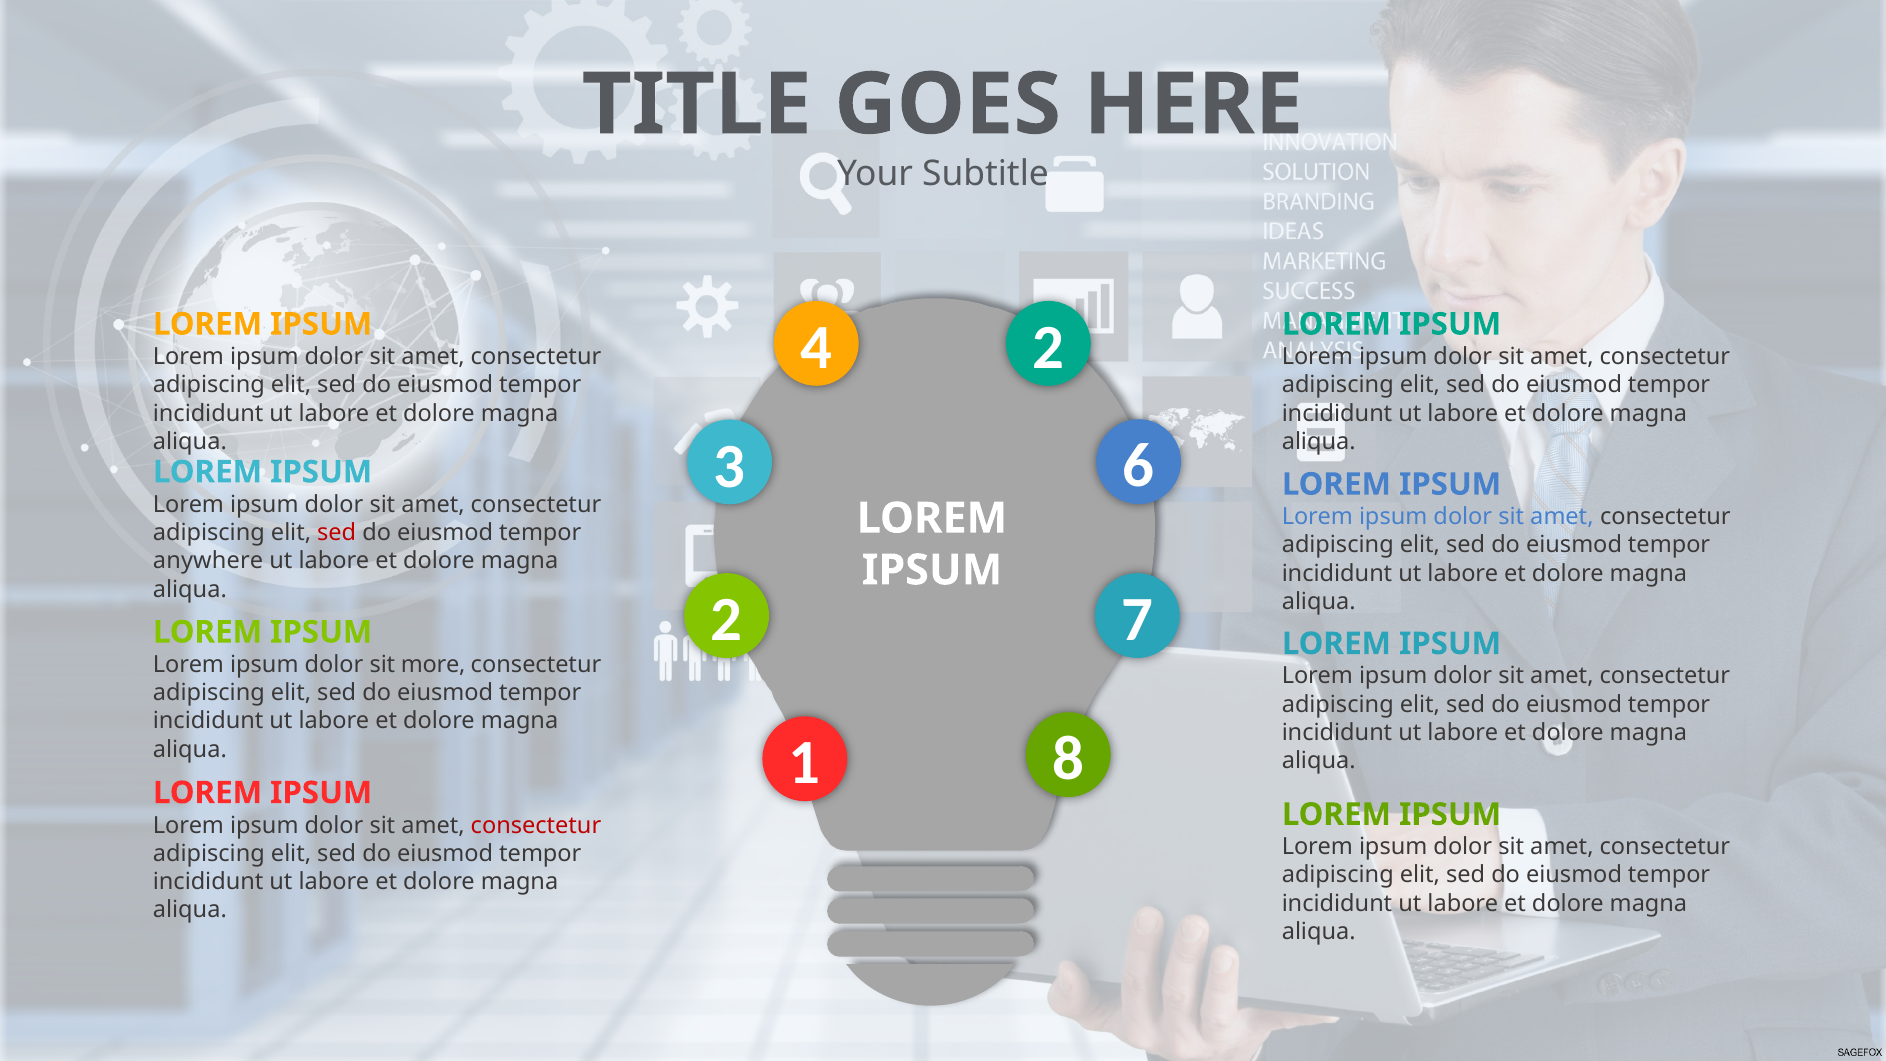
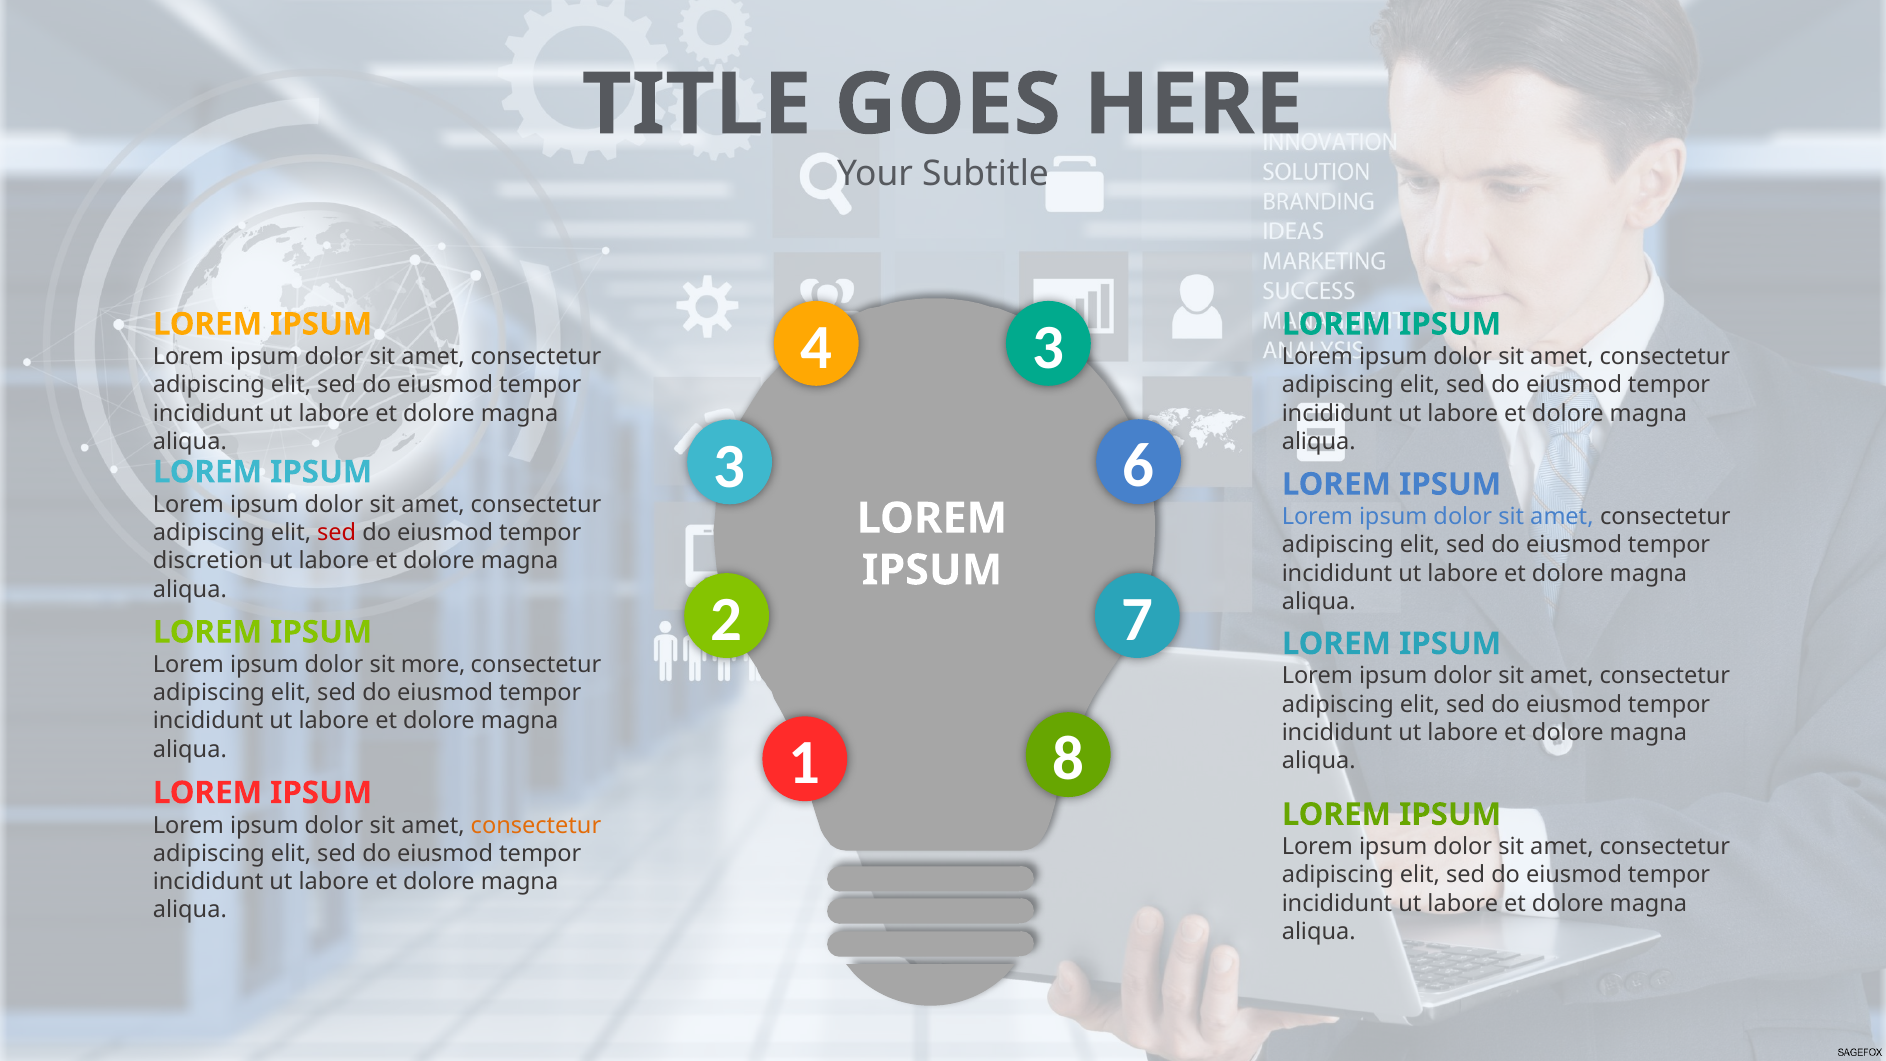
4 2: 2 -> 3
anywhere: anywhere -> discretion
consectetur at (536, 825) colour: red -> orange
